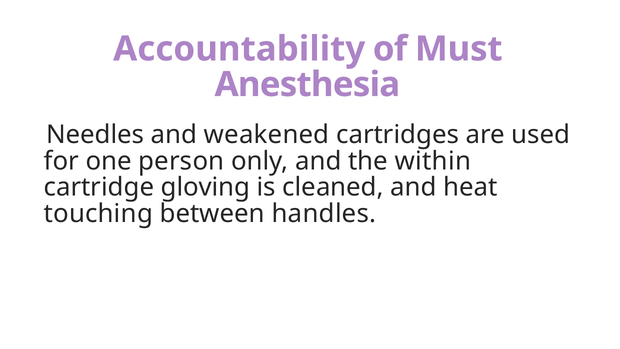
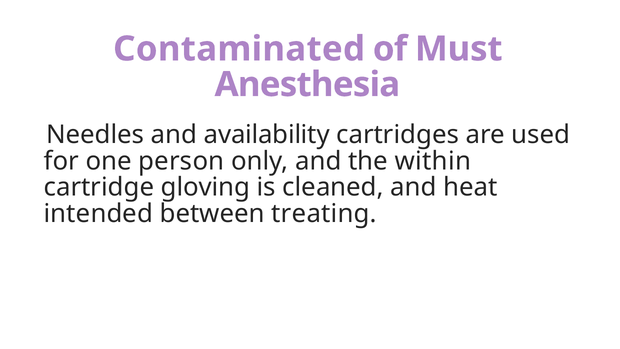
Accountability: Accountability -> Contaminated
weakened: weakened -> availability
touching: touching -> intended
handles: handles -> treating
